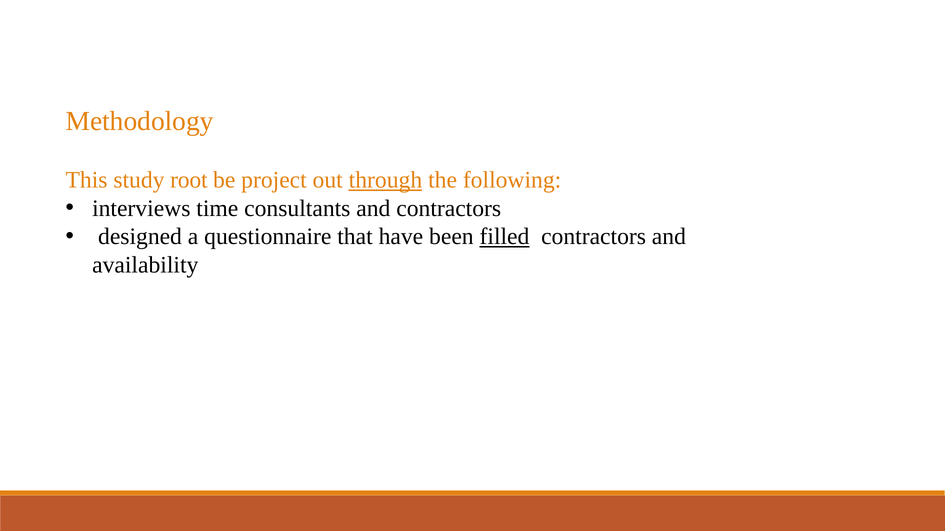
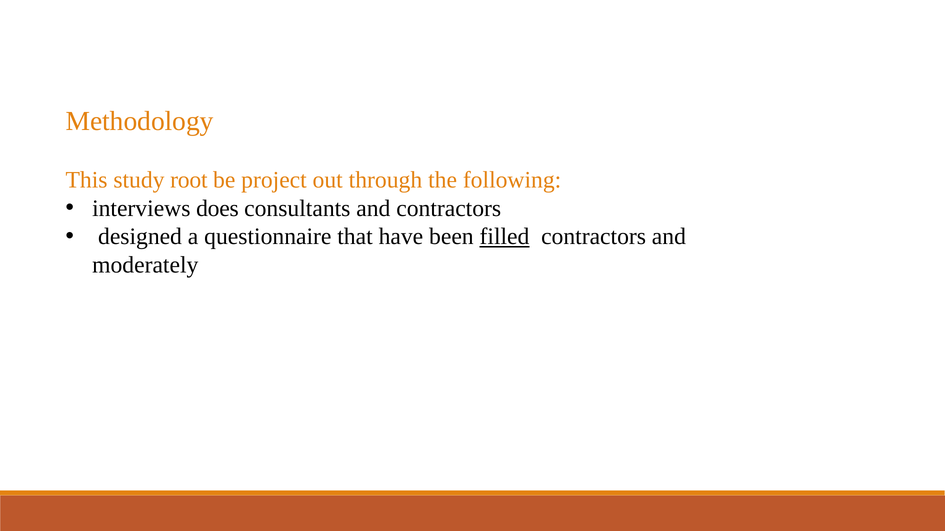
through underline: present -> none
time: time -> does
availability: availability -> moderately
